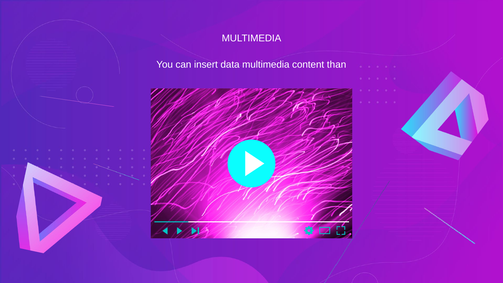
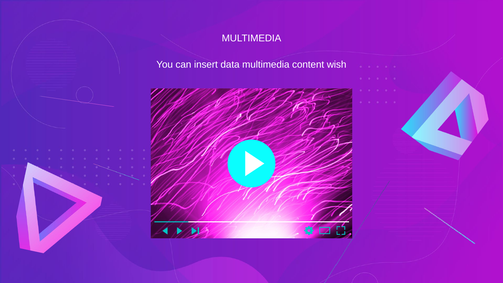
than: than -> wish
